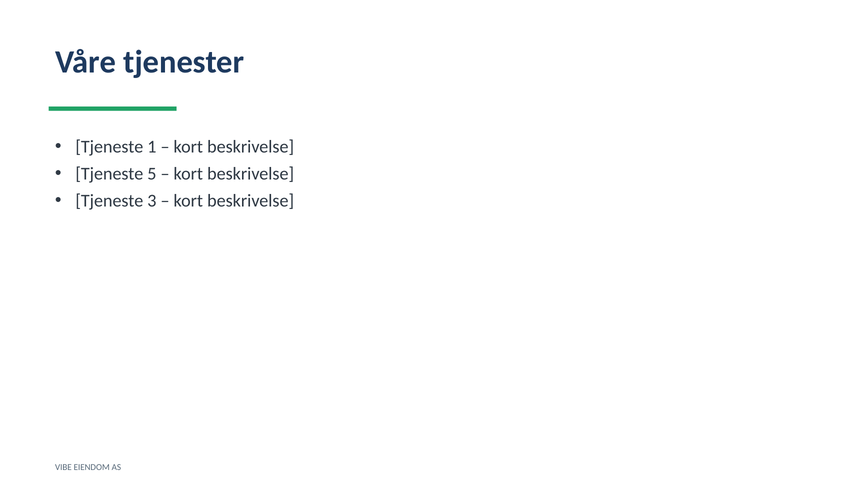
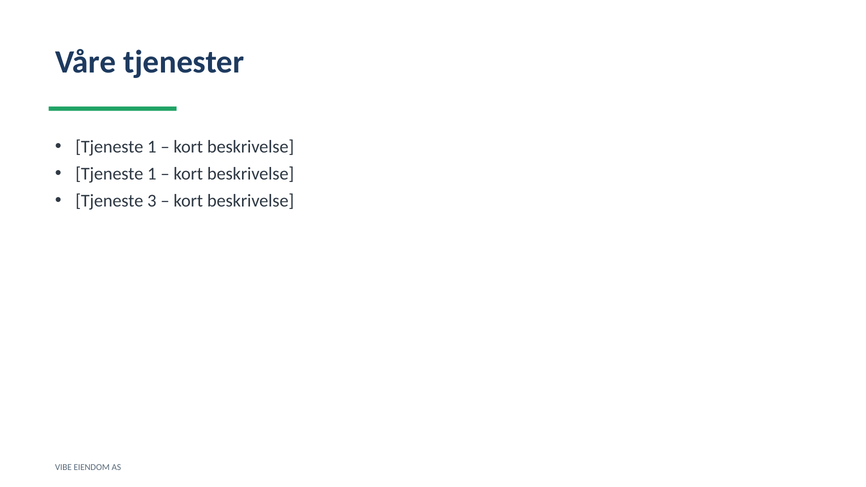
5 at (152, 174): 5 -> 1
